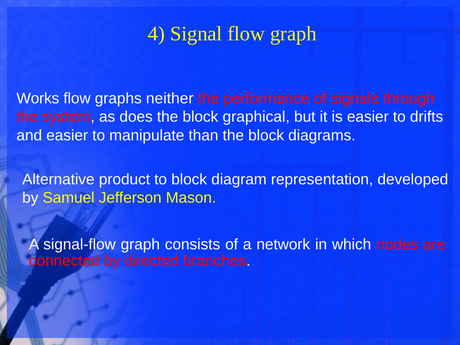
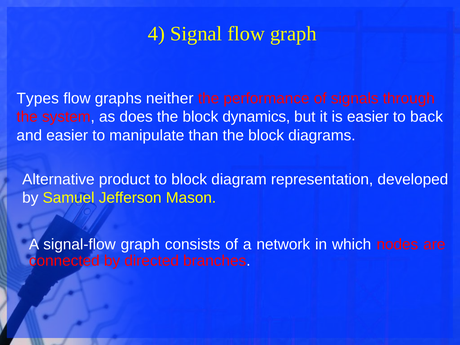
Works: Works -> Types
graphical: graphical -> dynamics
drifts: drifts -> back
